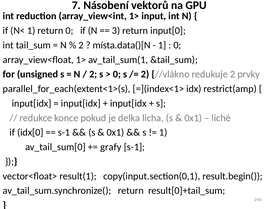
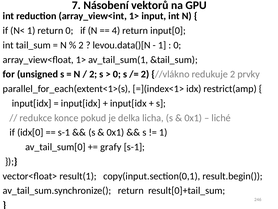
3: 3 -> 4
místa.data()[N: místa.data()[N -> levou.data()[N
